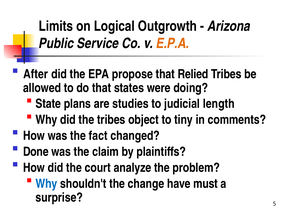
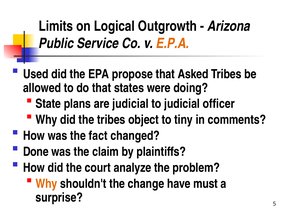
After: After -> Used
Relied: Relied -> Asked
are studies: studies -> judicial
length: length -> officer
Why at (46, 184) colour: blue -> orange
